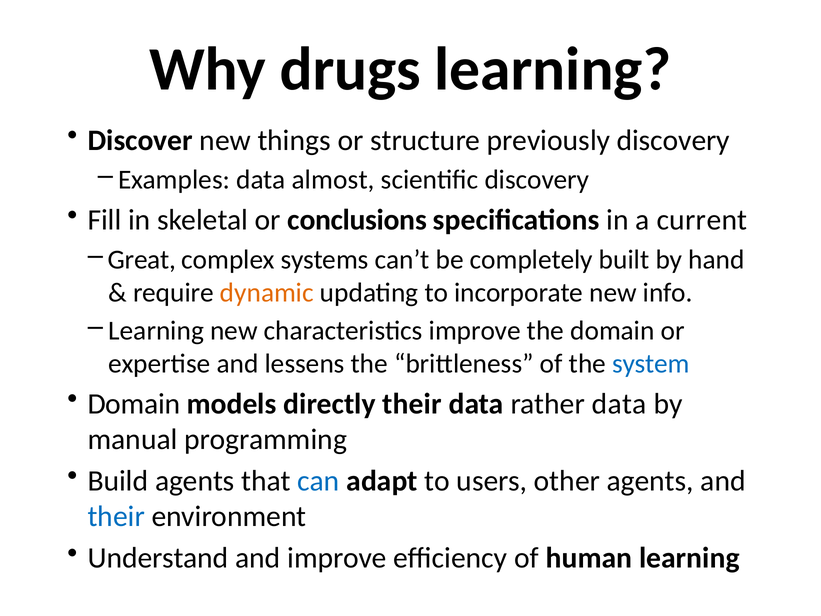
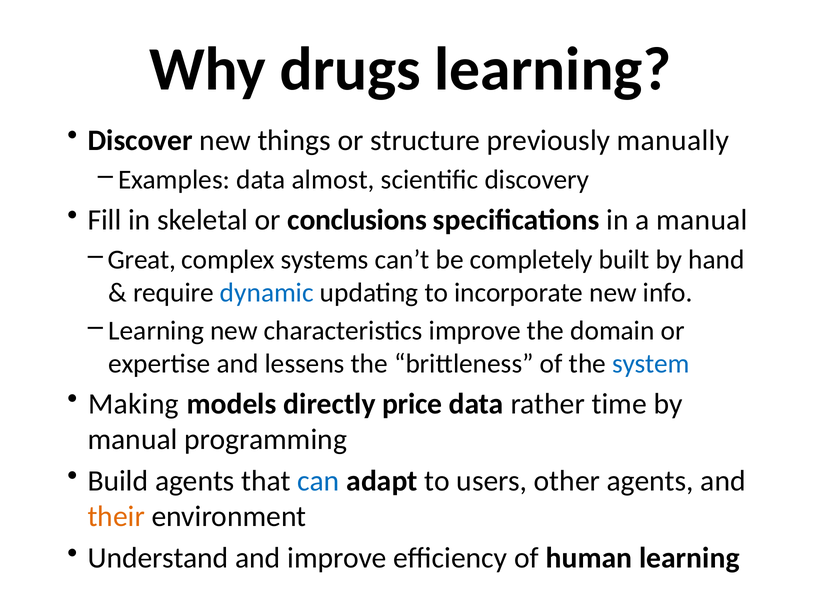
previously discovery: discovery -> manually
a current: current -> manual
dynamic colour: orange -> blue
Domain at (134, 404): Domain -> Making
directly their: their -> price
rather data: data -> time
their at (116, 516) colour: blue -> orange
